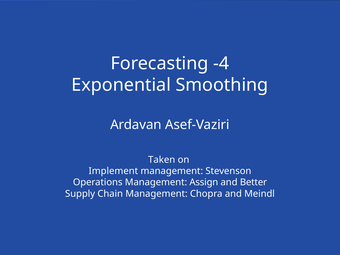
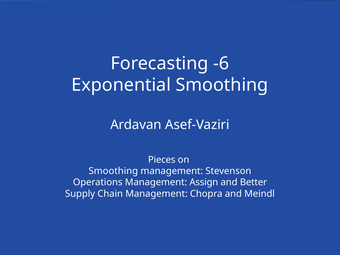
-4: -4 -> -6
Taken: Taken -> Pieces
Implement at (113, 171): Implement -> Smoothing
